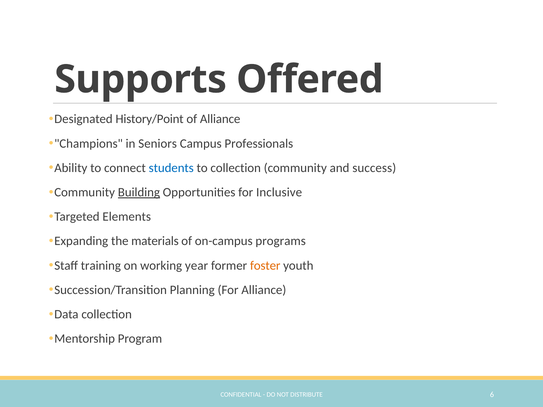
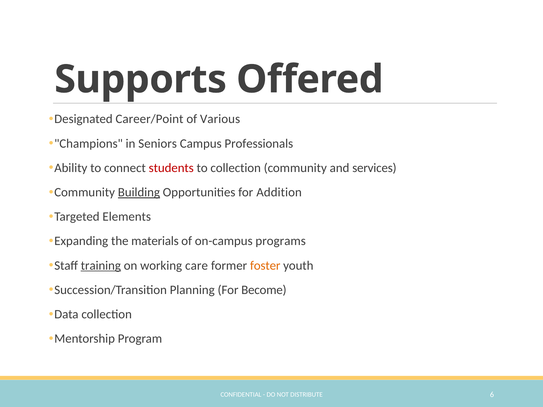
History/Point: History/Point -> Career/Point
of Alliance: Alliance -> Various
students colour: blue -> red
success: success -> services
Inclusive: Inclusive -> Addition
training underline: none -> present
year: year -> care
For Alliance: Alliance -> Become
